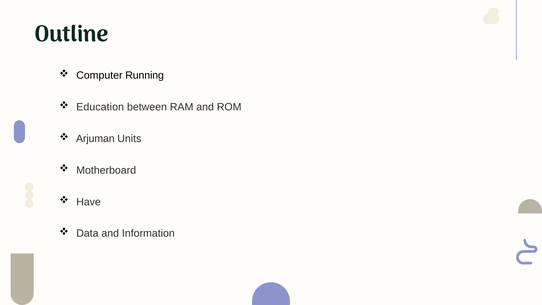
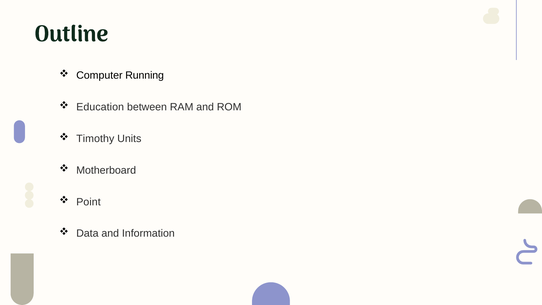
Arjuman: Arjuman -> Timothy
Have: Have -> Point
